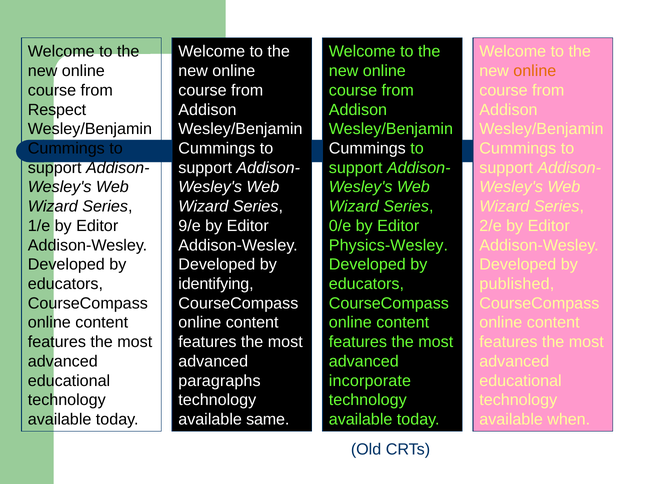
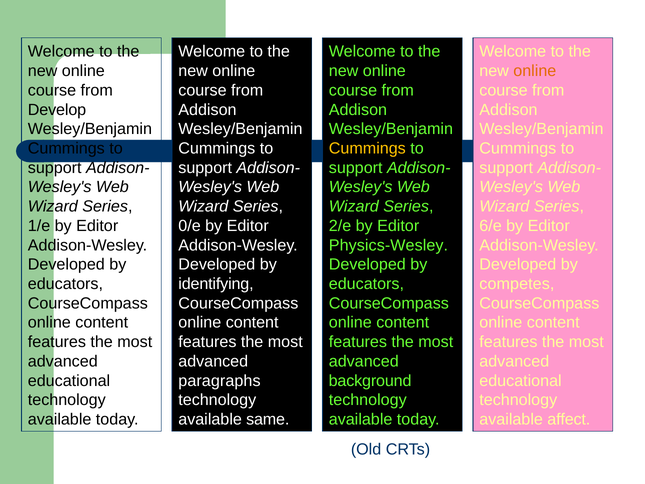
Respect: Respect -> Develop
Cummings at (367, 148) colour: white -> yellow
9/e: 9/e -> 0/e
0/e: 0/e -> 2/e
2/e: 2/e -> 6/e
published: published -> competes
incorporate: incorporate -> background
when: when -> affect
